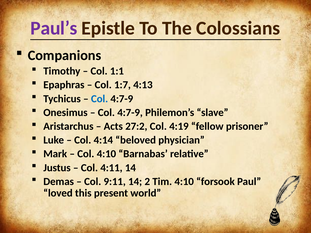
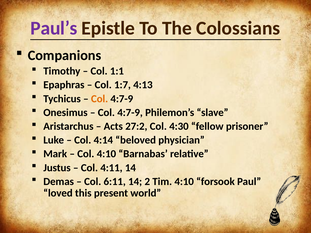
Col at (100, 99) colour: blue -> orange
4:19: 4:19 -> 4:30
9:11: 9:11 -> 6:11
